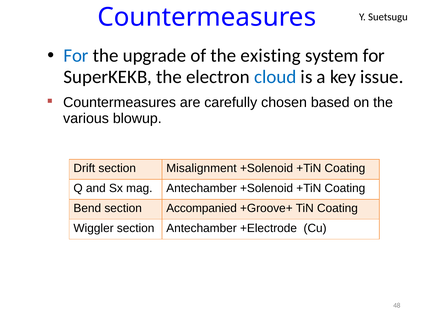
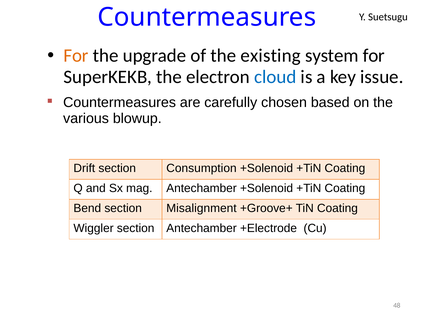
For at (76, 55) colour: blue -> orange
Misalignment: Misalignment -> Consumption
Accompanied: Accompanied -> Misalignment
